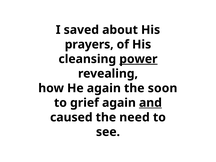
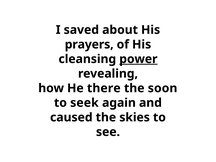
He again: again -> there
grief: grief -> seek
and underline: present -> none
need: need -> skies
